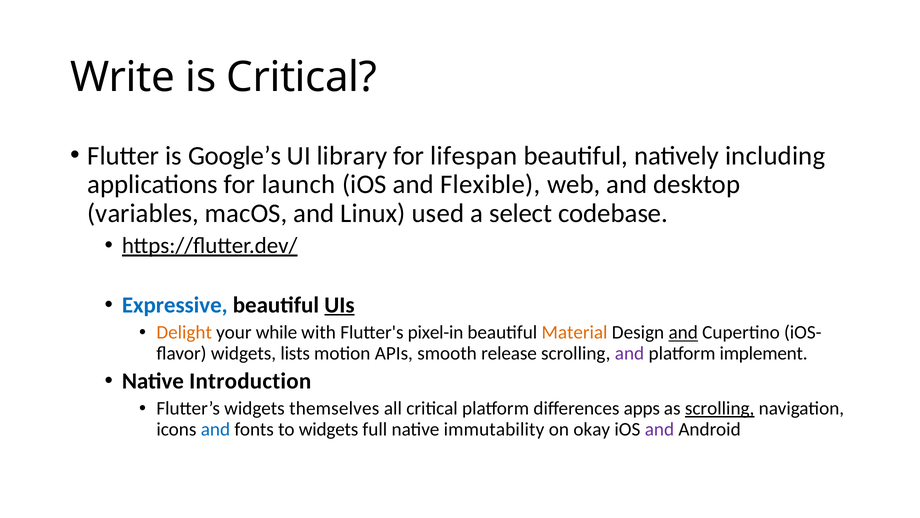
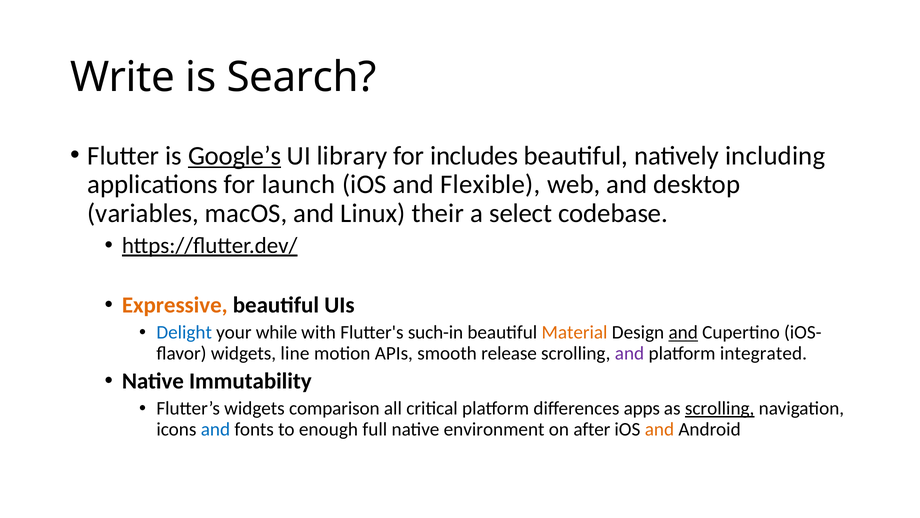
is Critical: Critical -> Search
Google’s underline: none -> present
lifespan: lifespan -> includes
used: used -> their
Expressive colour: blue -> orange
UIs underline: present -> none
Delight colour: orange -> blue
pixel-in: pixel-in -> such-in
lists: lists -> line
implement: implement -> integrated
Introduction: Introduction -> Immutability
themselves: themselves -> comparison
to widgets: widgets -> enough
immutability: immutability -> environment
okay: okay -> after
and at (659, 429) colour: purple -> orange
